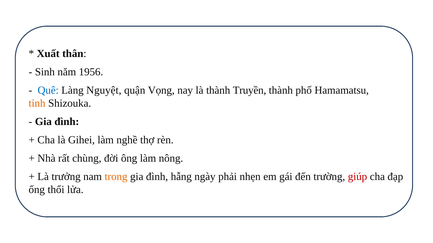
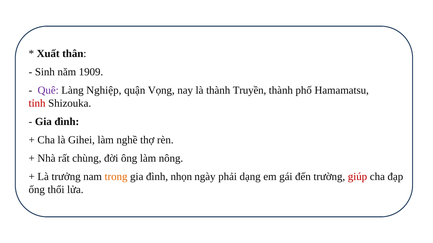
1956: 1956 -> 1909
Quê colour: blue -> purple
Nguyệt: Nguyệt -> Nghiệp
tỉnh colour: orange -> red
hẫng: hẫng -> nhọn
nhẹn: nhẹn -> dạng
